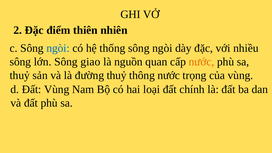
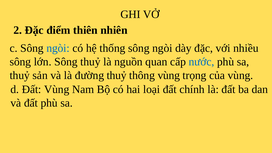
Sông giao: giao -> thuỷ
nước at (202, 62) colour: orange -> blue
thông nước: nước -> vùng
